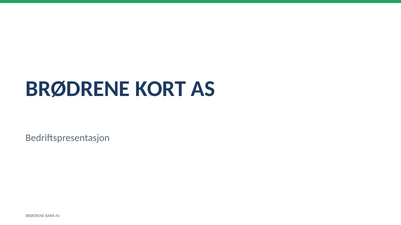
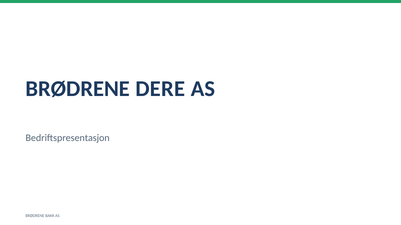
KORT: KORT -> DERE
